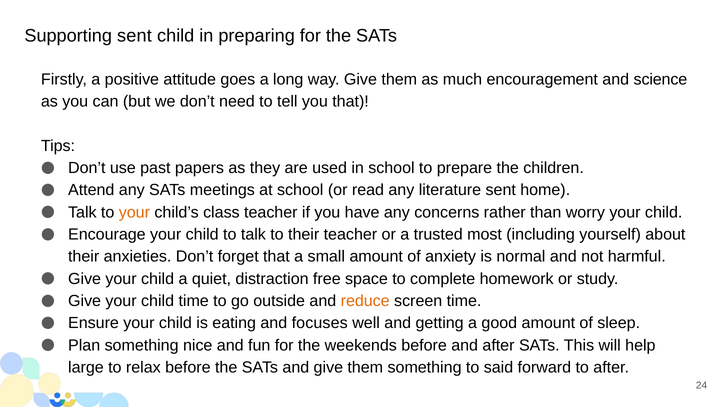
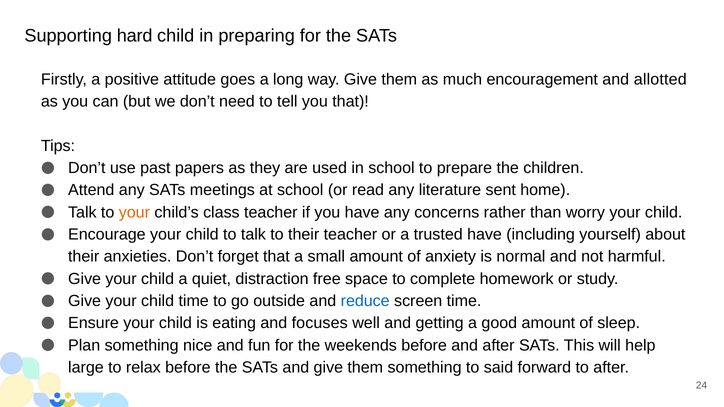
Supporting sent: sent -> hard
science: science -> allotted
trusted most: most -> have
reduce colour: orange -> blue
